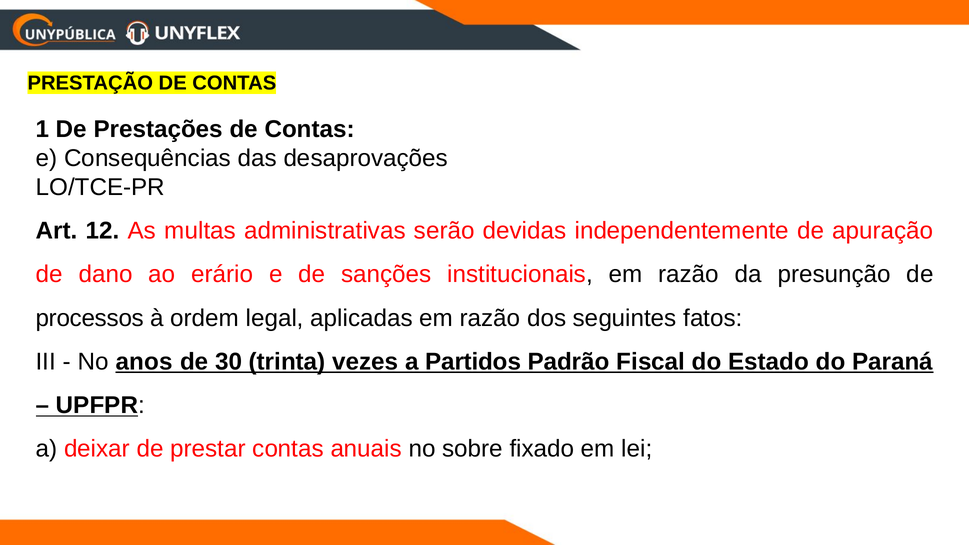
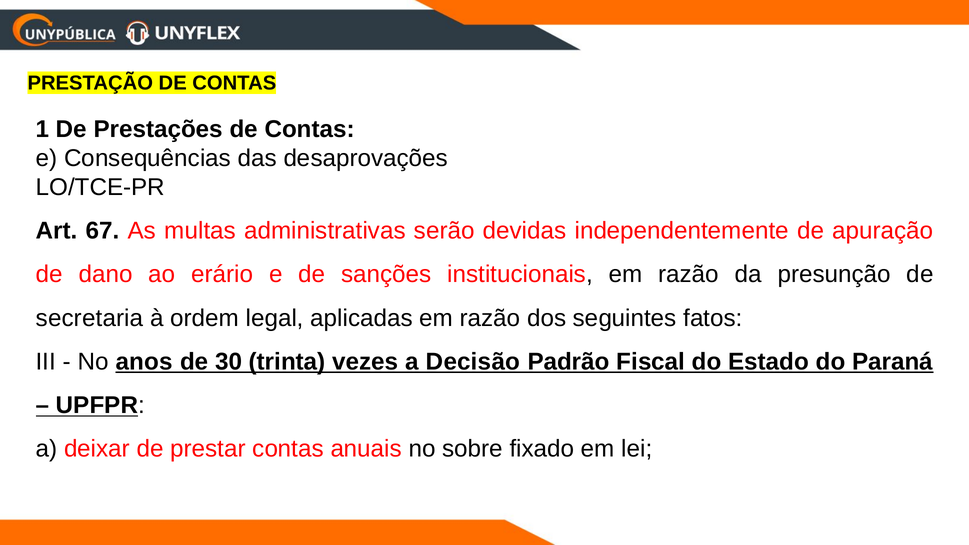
12: 12 -> 67
processos: processos -> secretaria
Partidos: Partidos -> Decisão
